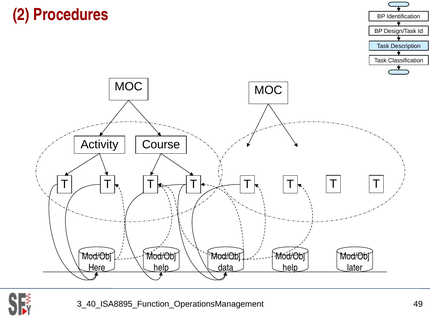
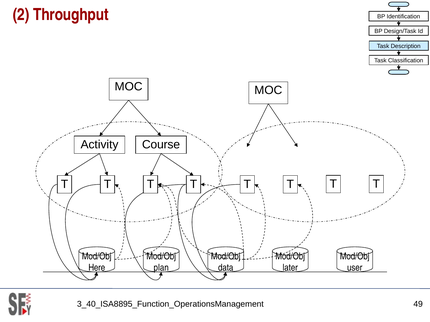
Procedures: Procedures -> Throughput
help at (161, 268): help -> plan
help at (290, 268): help -> later
later: later -> user
